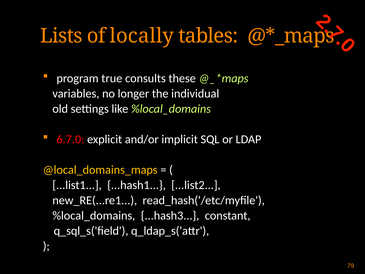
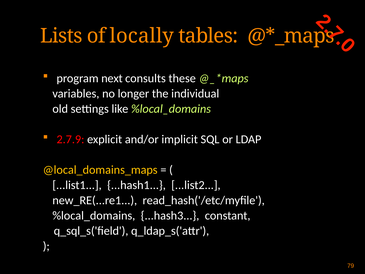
true: true -> next
6.7.0: 6.7.0 -> 2.7.9
